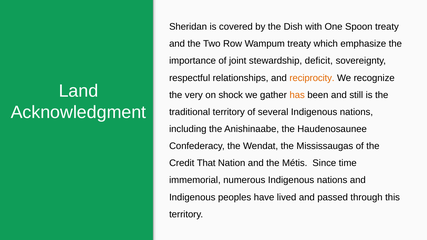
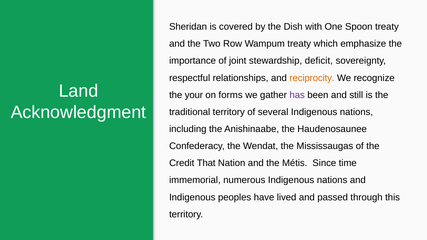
very: very -> your
shock: shock -> forms
has colour: orange -> purple
